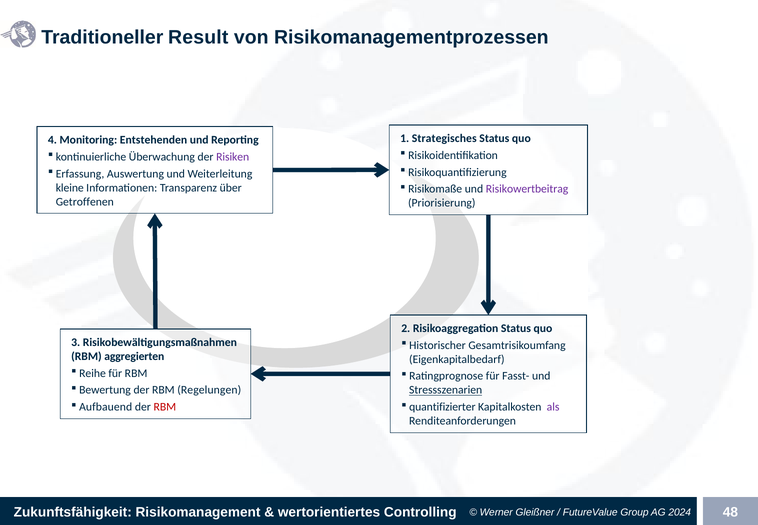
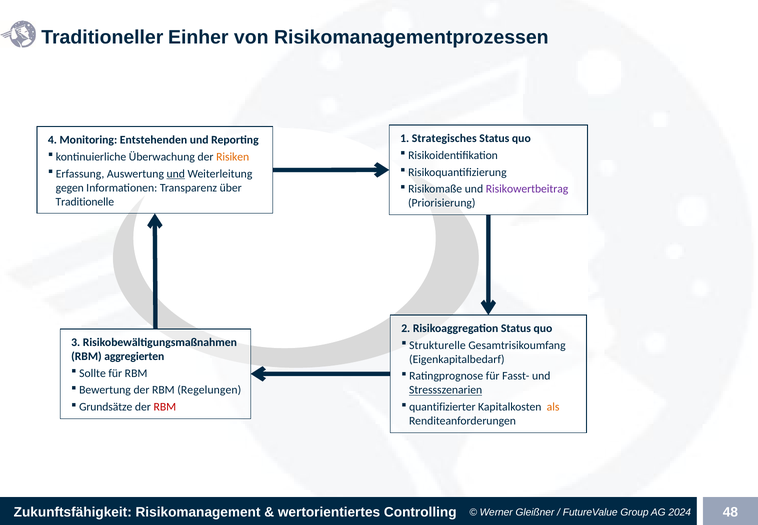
Result: Result -> Einher
Risiken colour: purple -> orange
und at (176, 174) underline: none -> present
kleine: kleine -> gegen
Getroffenen: Getroffenen -> Traditionelle
Historischer: Historischer -> Strukturelle
Reihe: Reihe -> Sollte
Aufbauend: Aufbauend -> Grundsätze
als colour: purple -> orange
